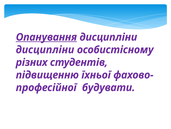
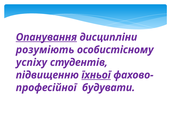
дисципліни at (45, 49): дисципліни -> розуміють
різних: різних -> успіху
їхньої underline: none -> present
